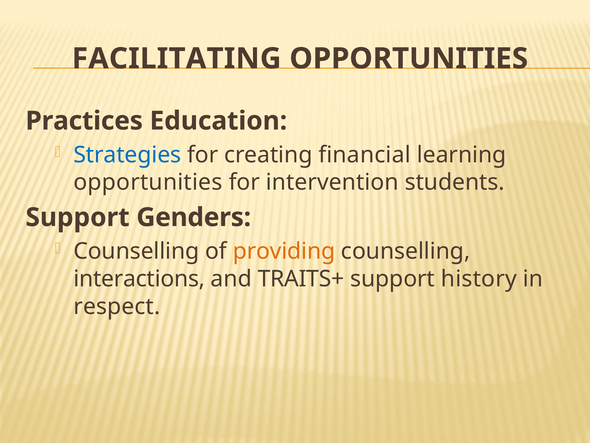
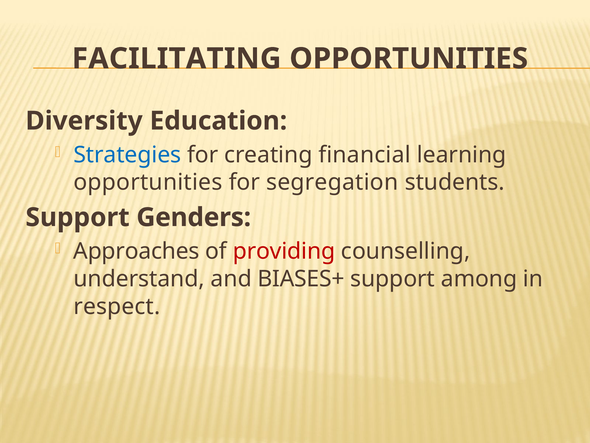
Practices: Practices -> Diversity
intervention: intervention -> segregation
Counselling at (136, 251): Counselling -> Approaches
providing colour: orange -> red
interactions: interactions -> understand
TRAITS+: TRAITS+ -> BIASES+
history: history -> among
